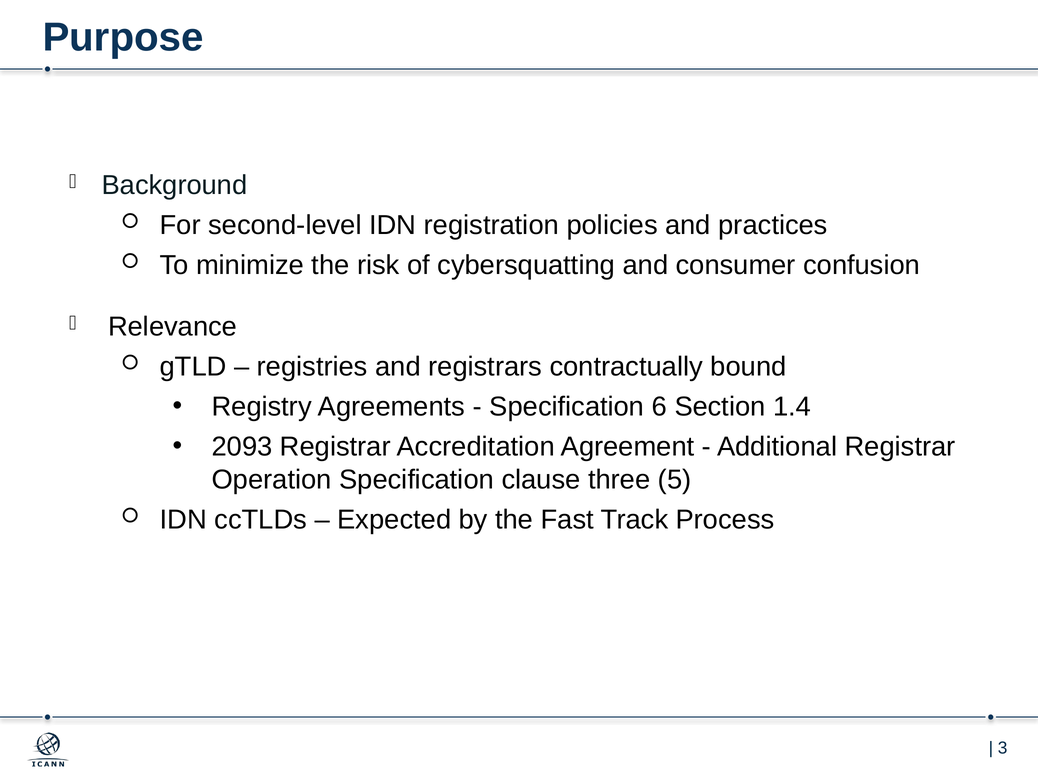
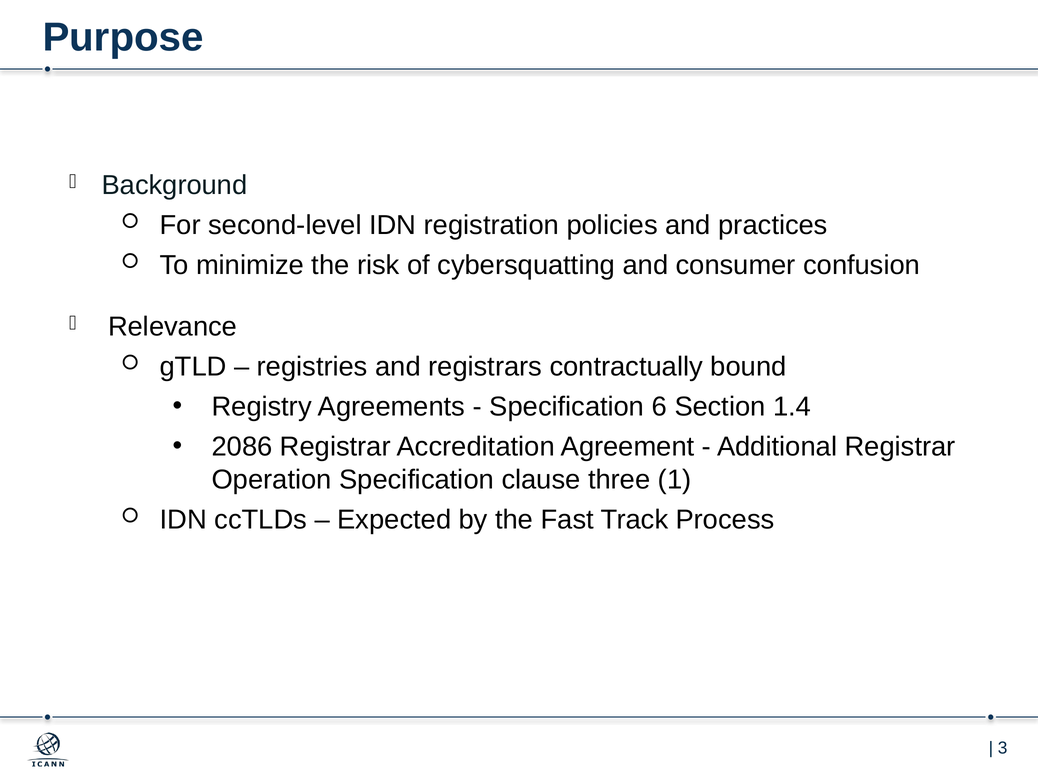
2093: 2093 -> 2086
5: 5 -> 1
